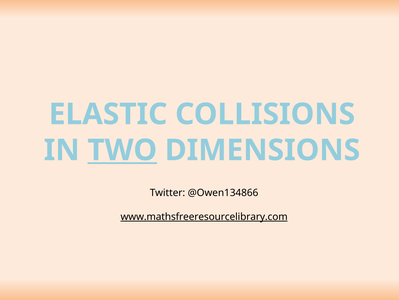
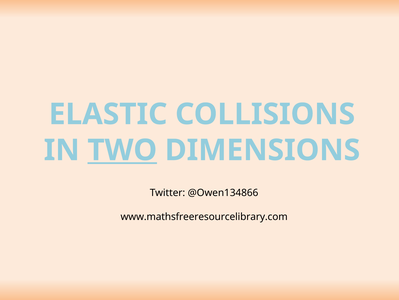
www.mathsfreeresourcelibrary.com underline: present -> none
